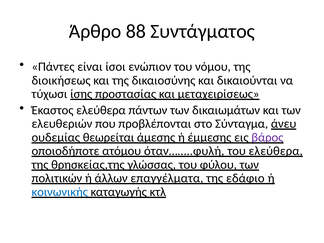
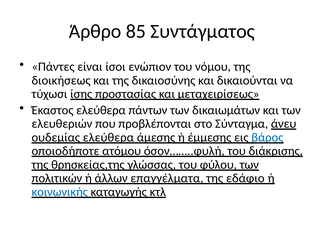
88: 88 -> 85
ουδεμίας θεωρείται: θεωρείται -> ελεύθερα
βάρος colour: purple -> blue
όταν……..φυλή: όταν……..φυλή -> όσον……..φυλή
του ελεύθερα: ελεύθερα -> διάκρισης
